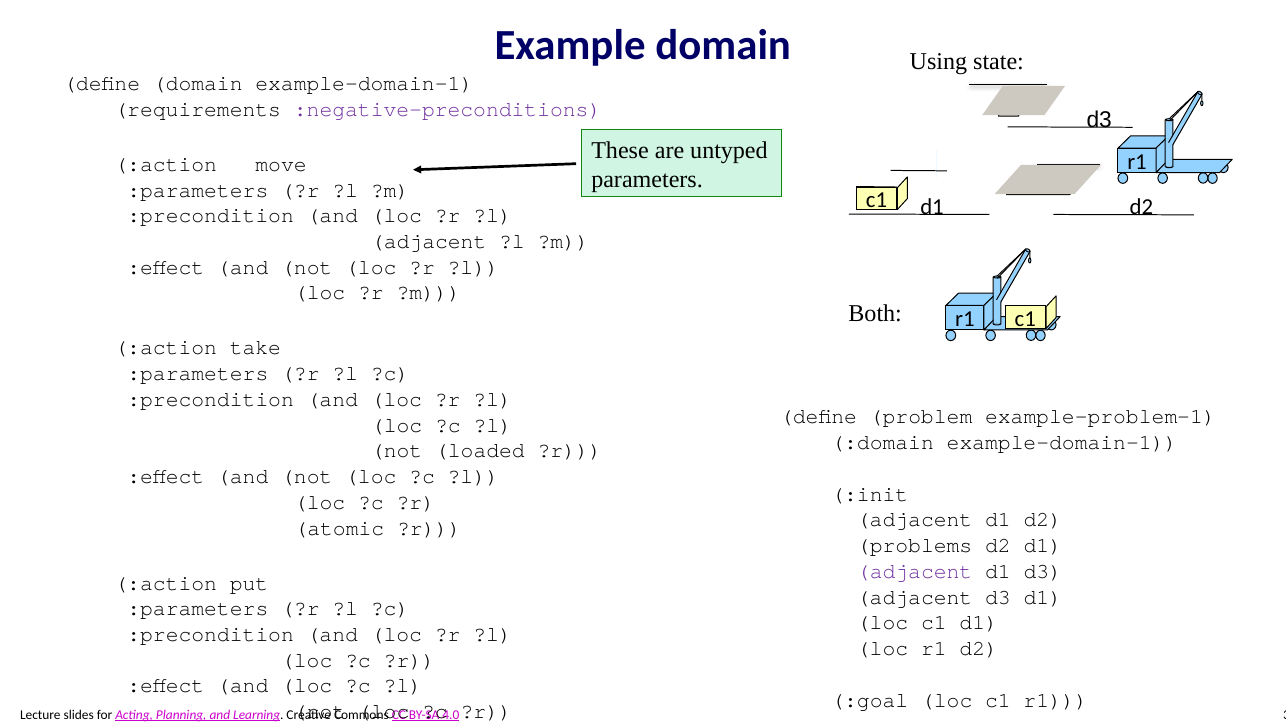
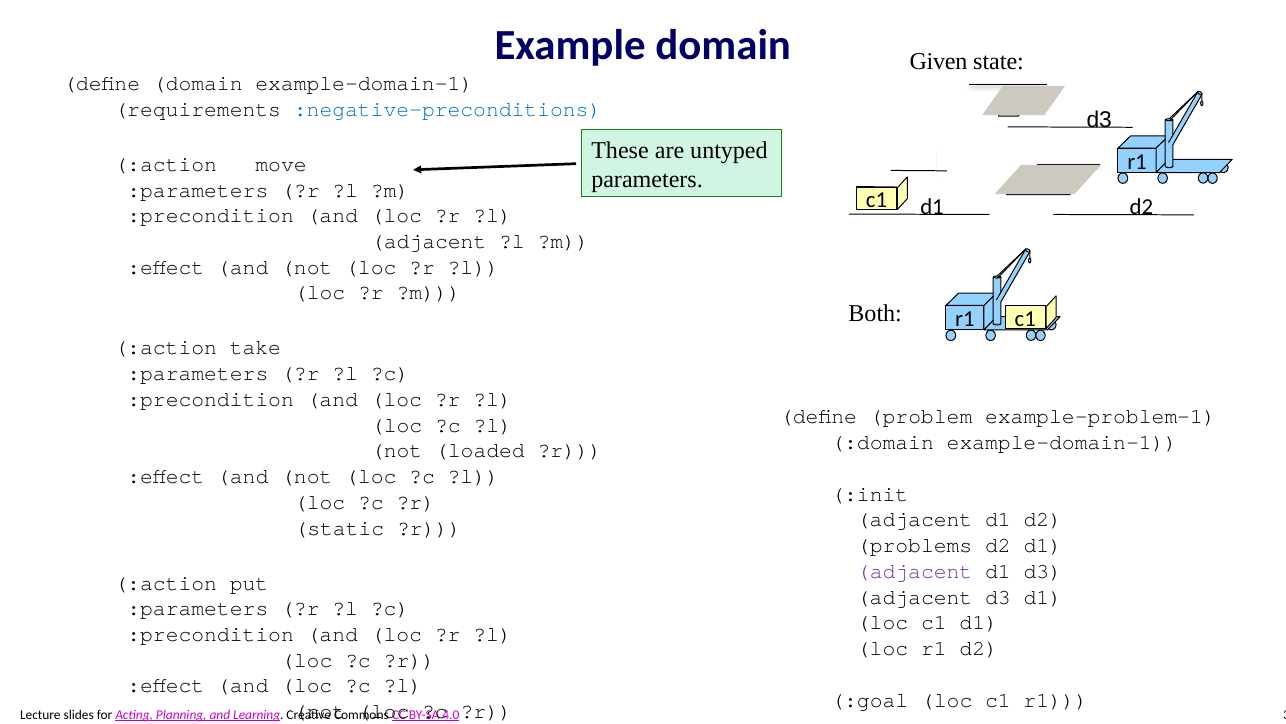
Using: Using -> Given
:negative-preconditions colour: purple -> blue
atomic: atomic -> static
